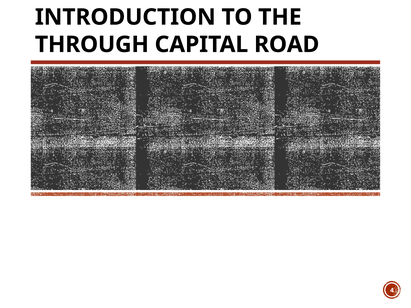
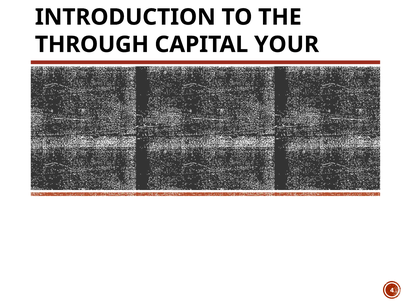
ROAD: ROAD -> YOUR
